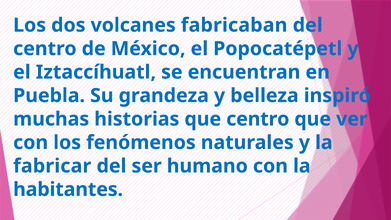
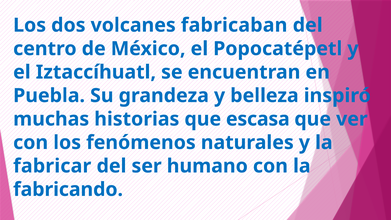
que centro: centro -> escasa
habitantes: habitantes -> fabricando
